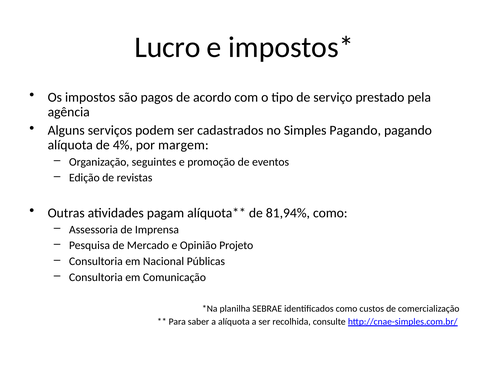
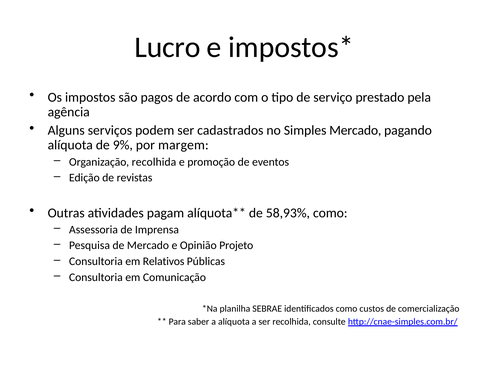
Simples Pagando: Pagando -> Mercado
4%: 4% -> 9%
Organização seguintes: seguintes -> recolhida
81,94%: 81,94% -> 58,93%
Nacional: Nacional -> Relativos
